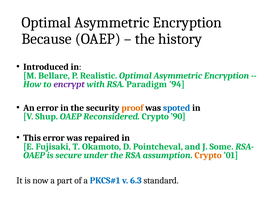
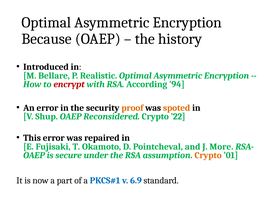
encrypt colour: purple -> red
Paradigm: Paradigm -> According
spoted colour: blue -> orange
’90: ’90 -> ’22
Some: Some -> More
6.3: 6.3 -> 6.9
